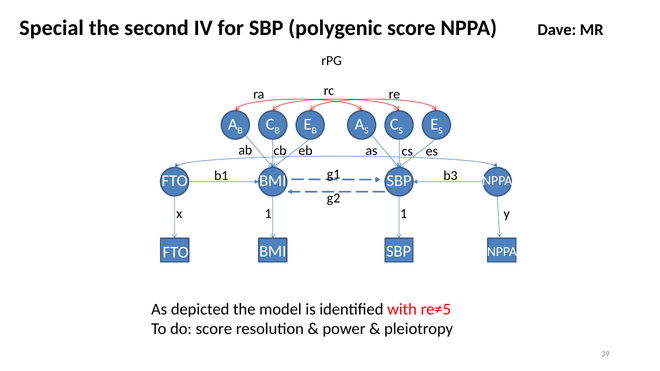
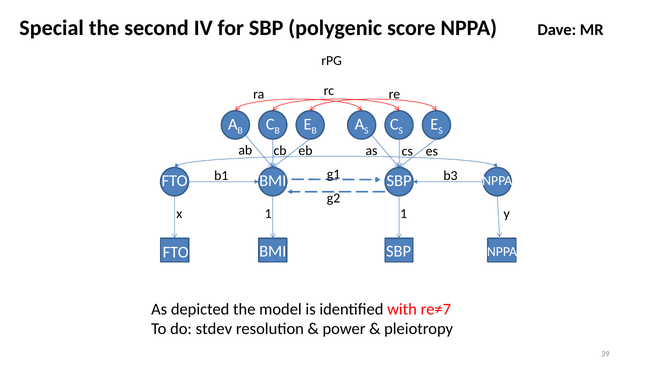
re≠5: re≠5 -> re≠7
do score: score -> stdev
